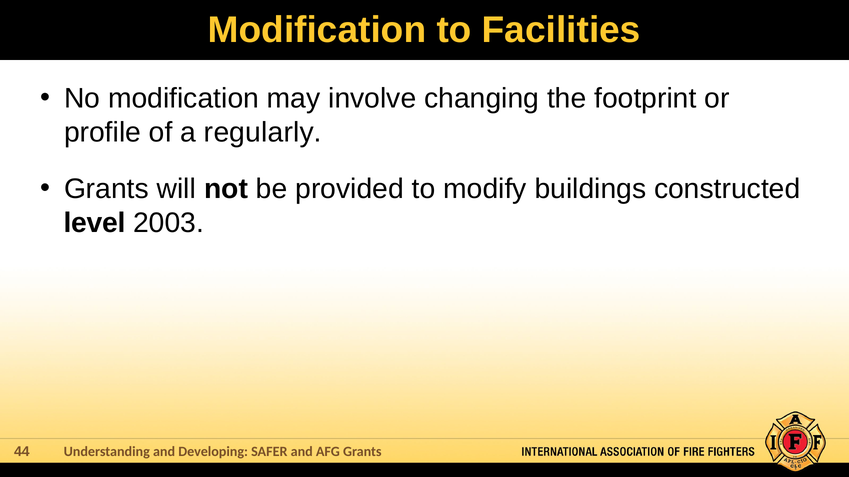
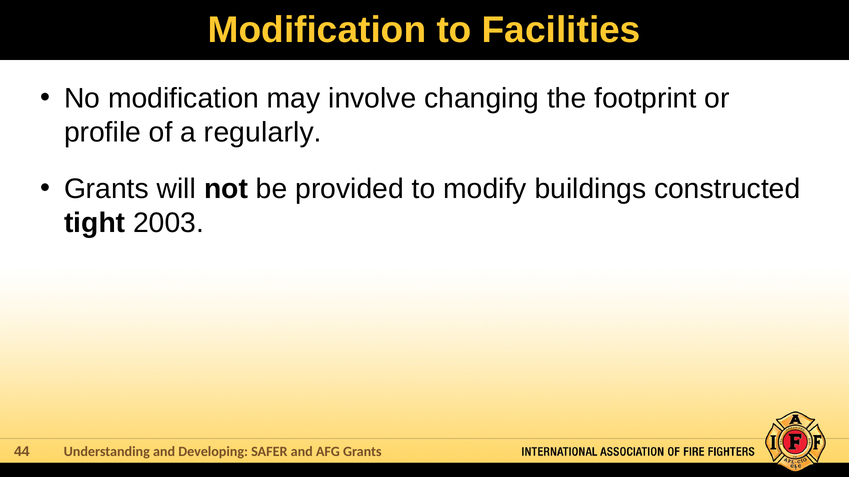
level: level -> tight
